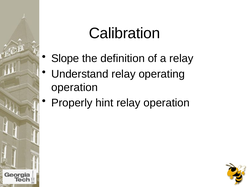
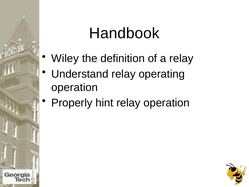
Calibration: Calibration -> Handbook
Slope: Slope -> Wiley
